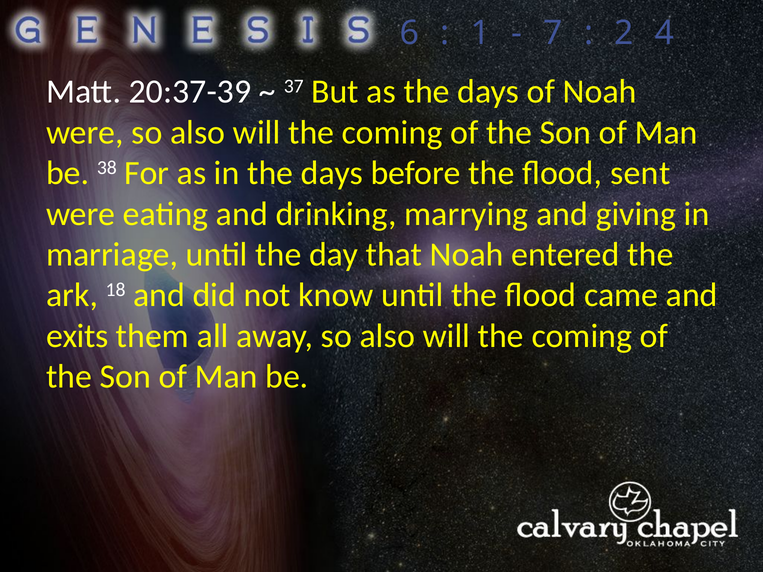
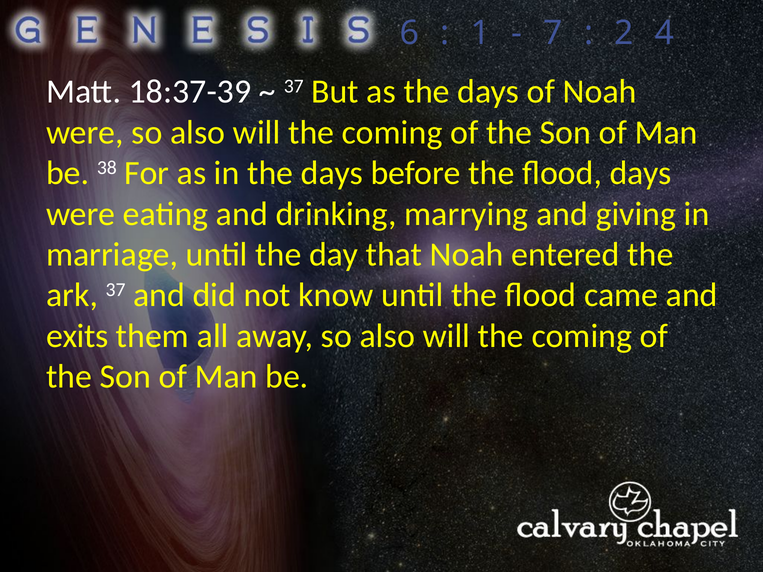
20:37-39: 20:37-39 -> 18:37-39
flood sent: sent -> days
ark 18: 18 -> 37
